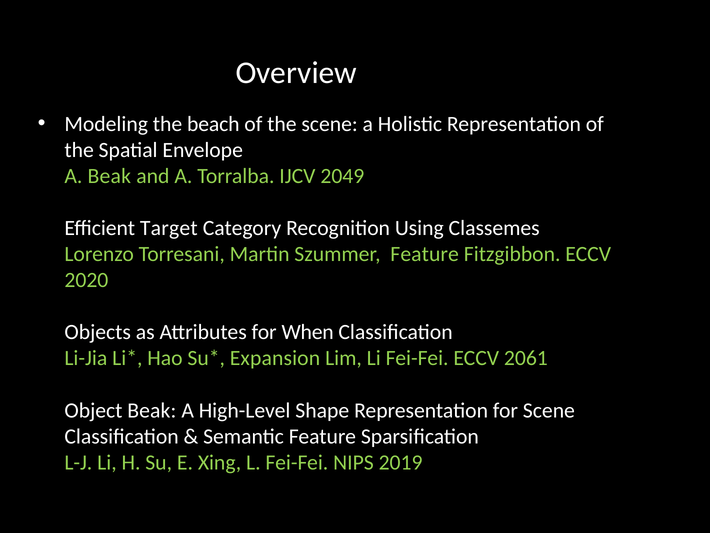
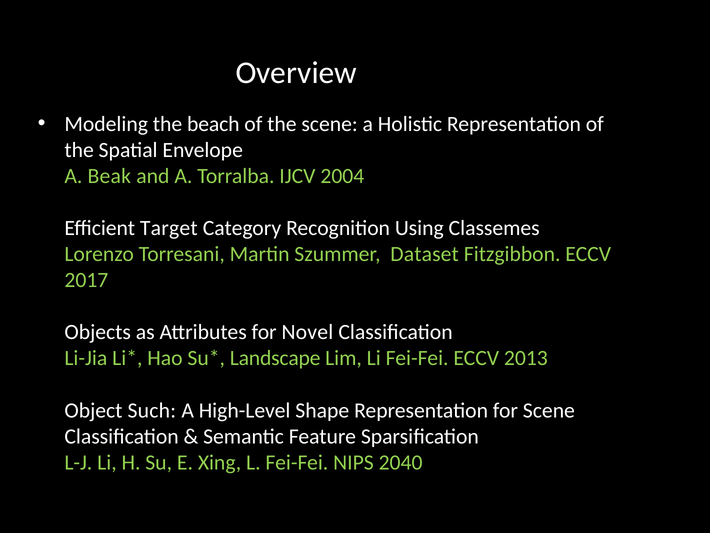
2049: 2049 -> 2004
Szummer Feature: Feature -> Dataset
2020: 2020 -> 2017
When: When -> Novel
Expansion: Expansion -> Landscape
2061: 2061 -> 2013
Object Beak: Beak -> Such
2019: 2019 -> 2040
